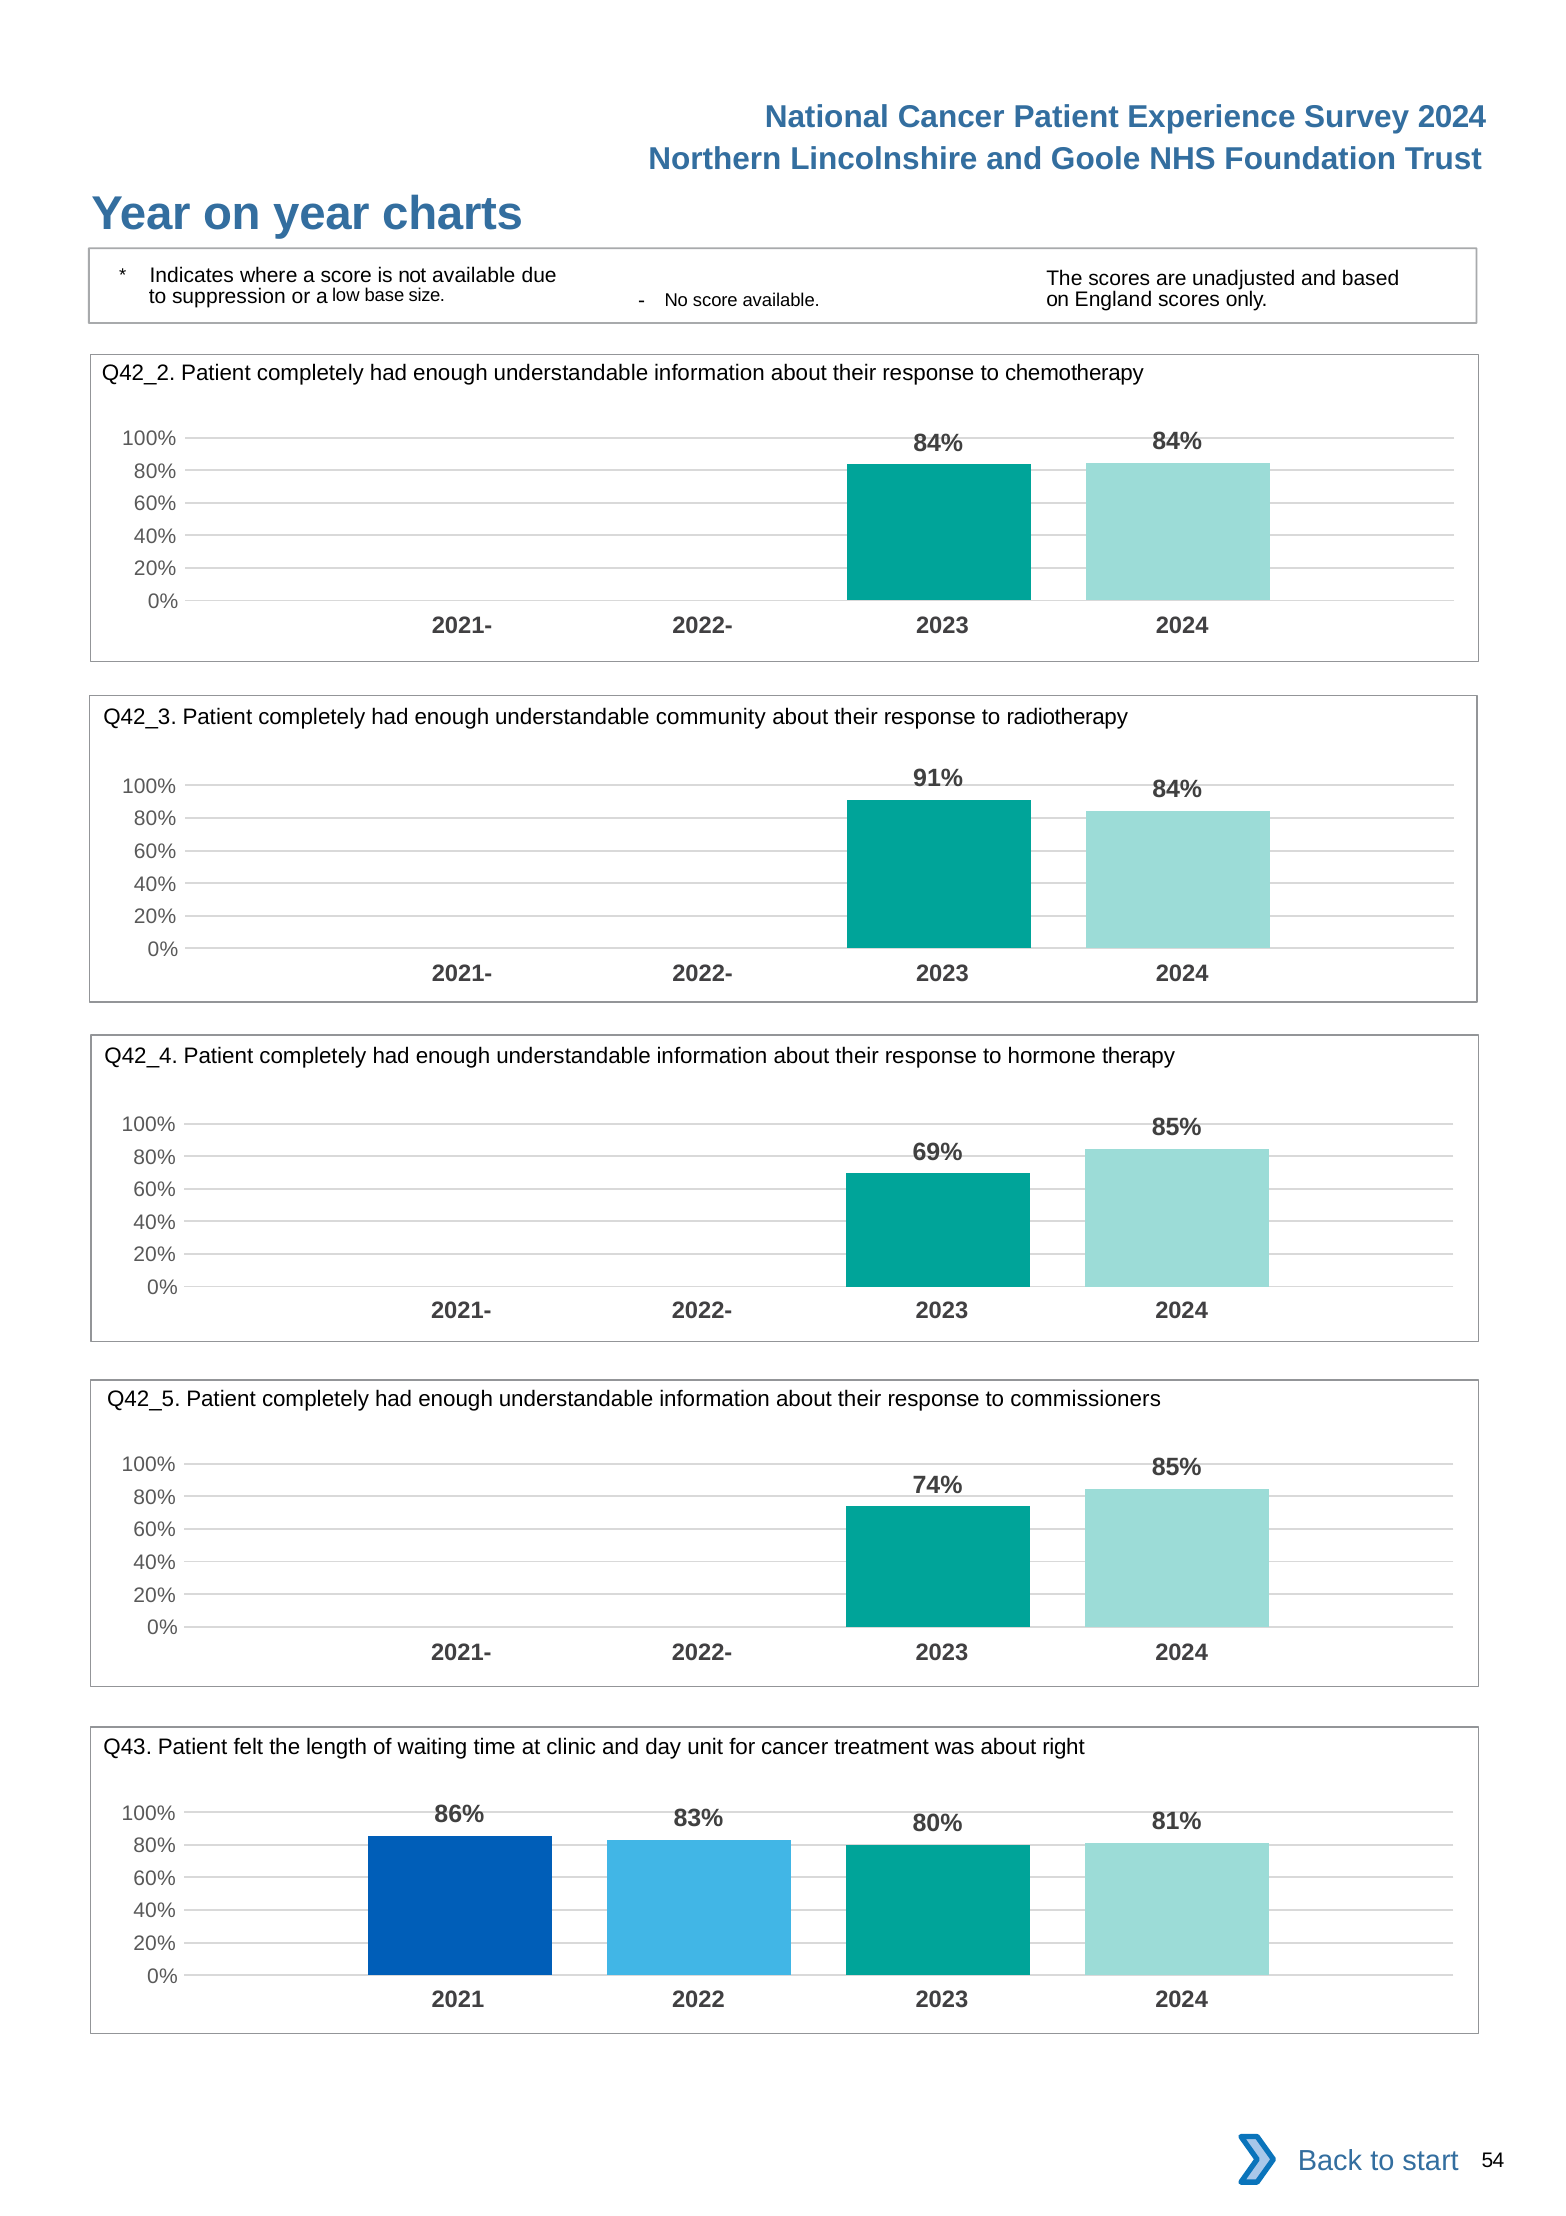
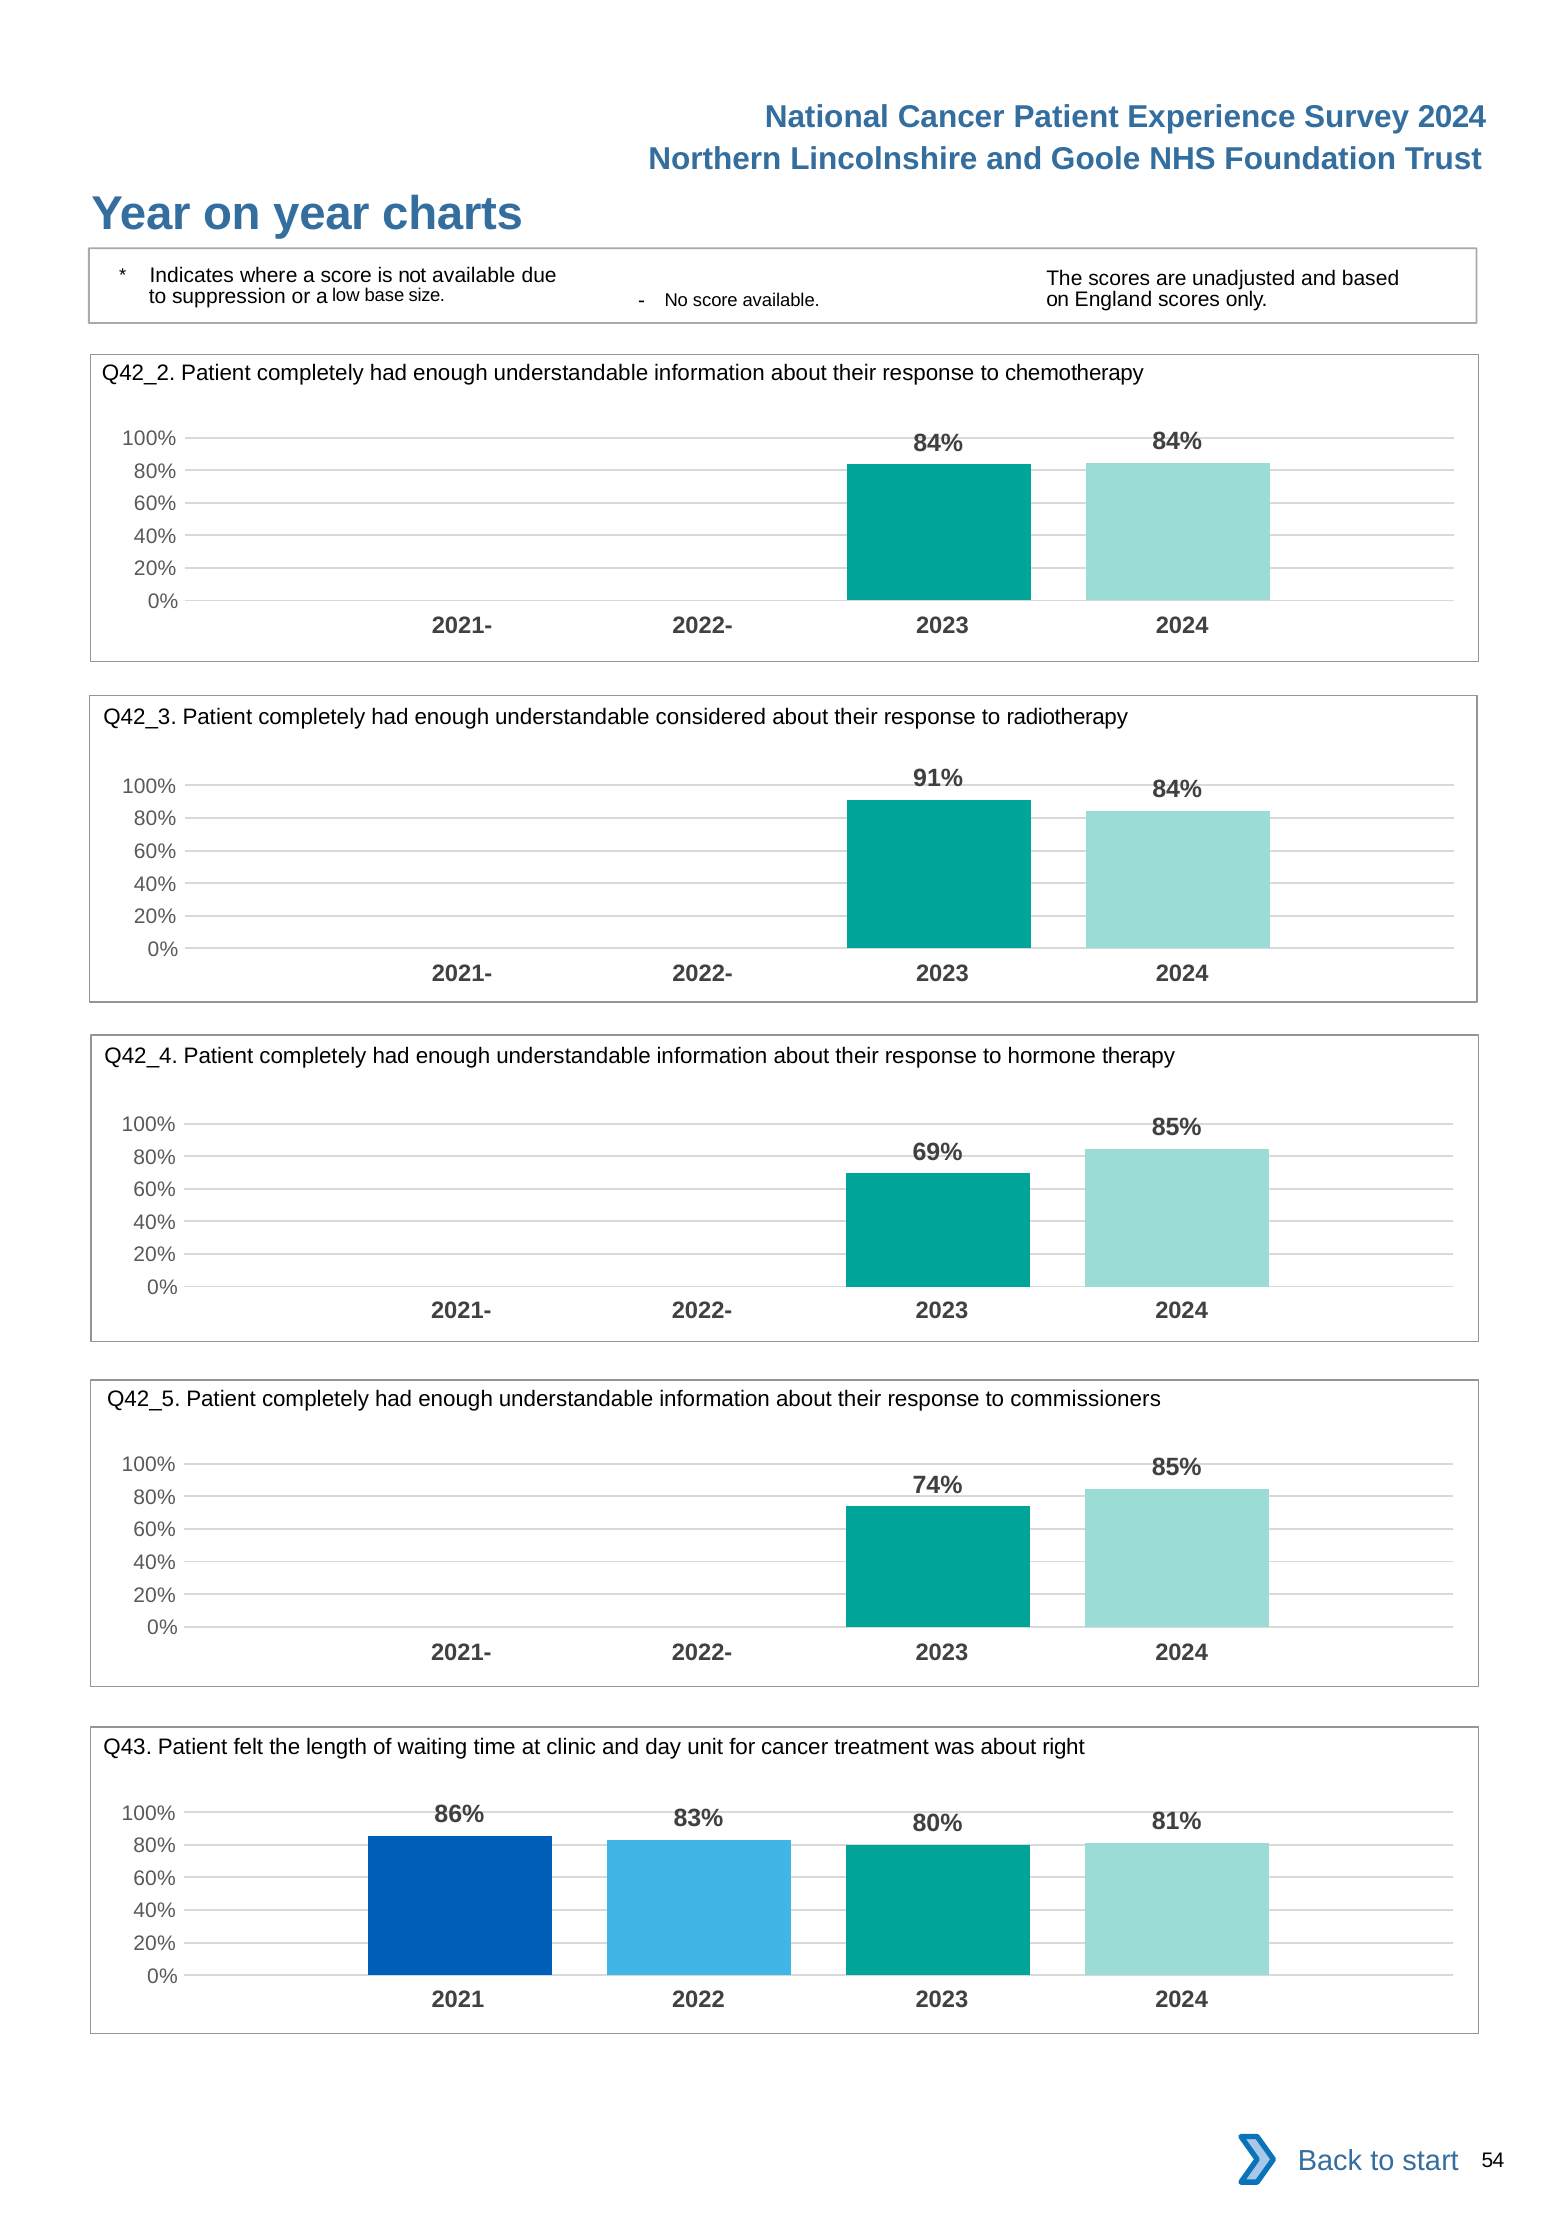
community: community -> considered
